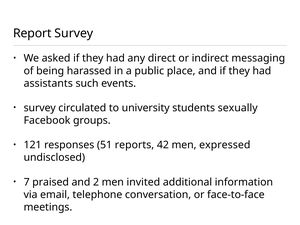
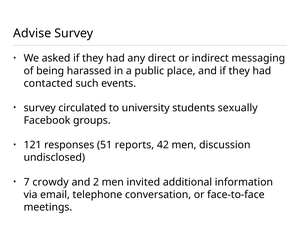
Report: Report -> Advise
assistants: assistants -> contacted
expressed: expressed -> discussion
praised: praised -> crowdy
